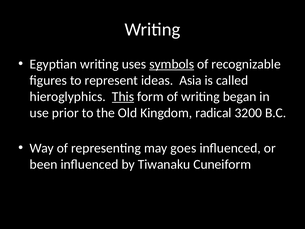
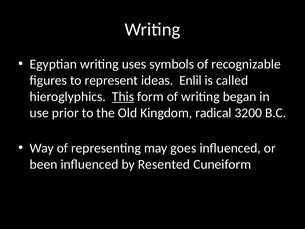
symbols underline: present -> none
Asia: Asia -> Enlil
Tiwanaku: Tiwanaku -> Resented
